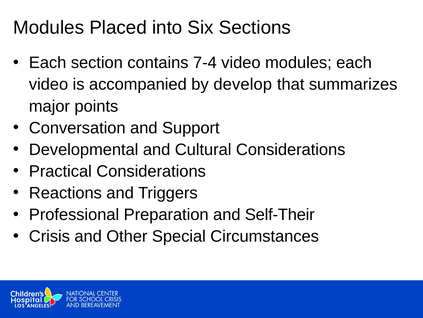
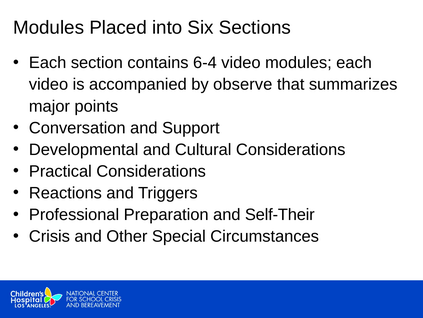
7-4: 7-4 -> 6-4
develop: develop -> observe
